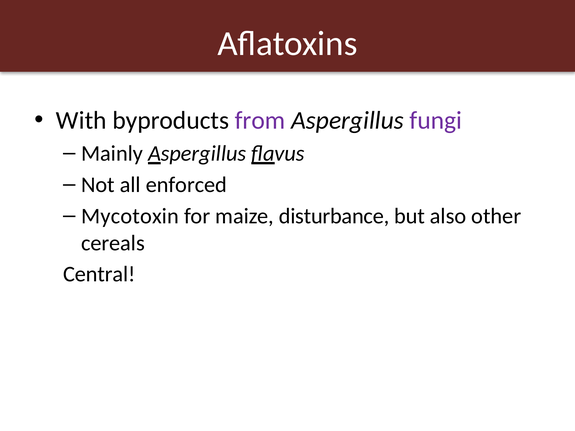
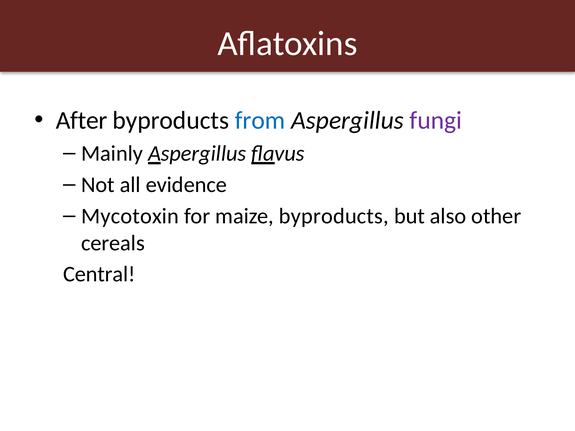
With: With -> After
from colour: purple -> blue
enforced: enforced -> evidence
maize disturbance: disturbance -> byproducts
